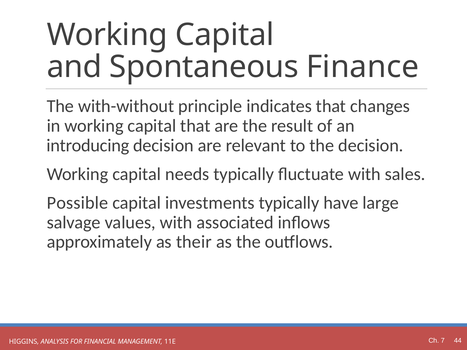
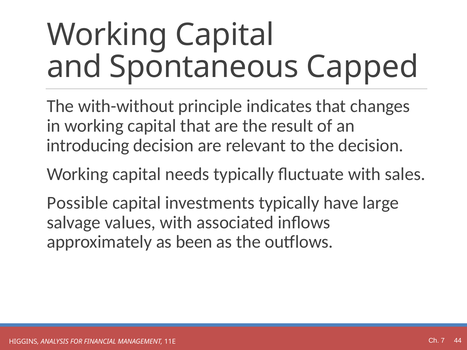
Finance: Finance -> Capped
their: their -> been
